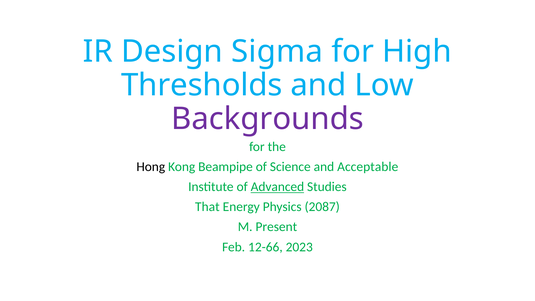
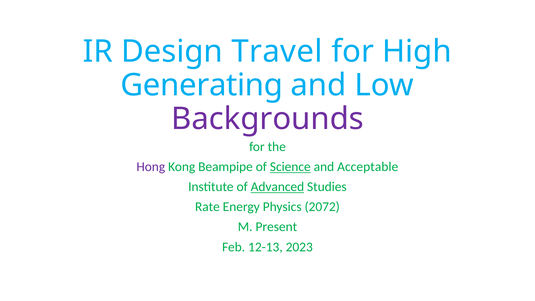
Sigma: Sigma -> Travel
Thresholds: Thresholds -> Generating
Hong colour: black -> purple
Science underline: none -> present
That: That -> Rate
2087: 2087 -> 2072
12-66: 12-66 -> 12-13
